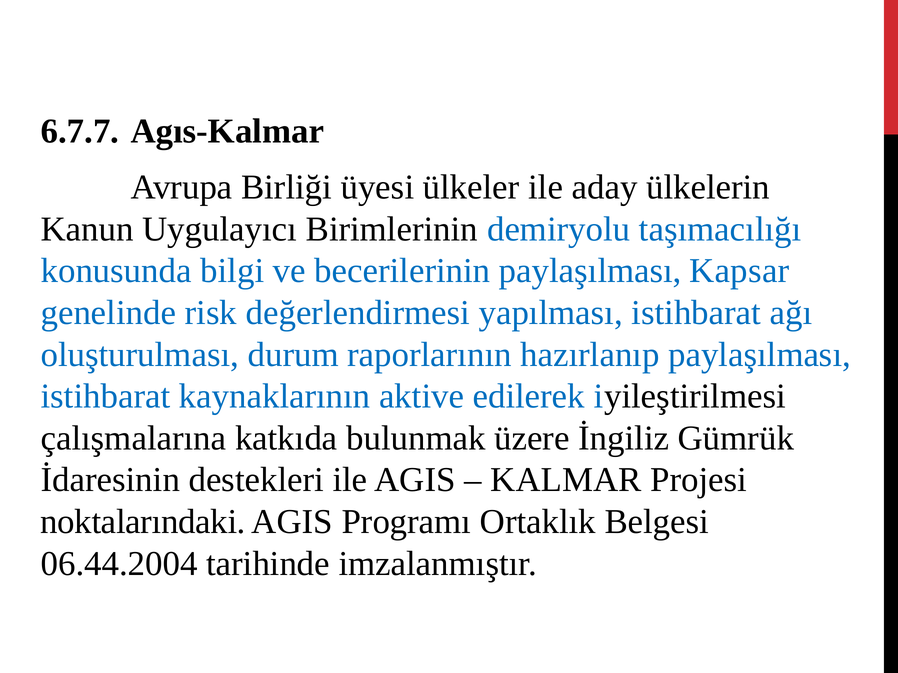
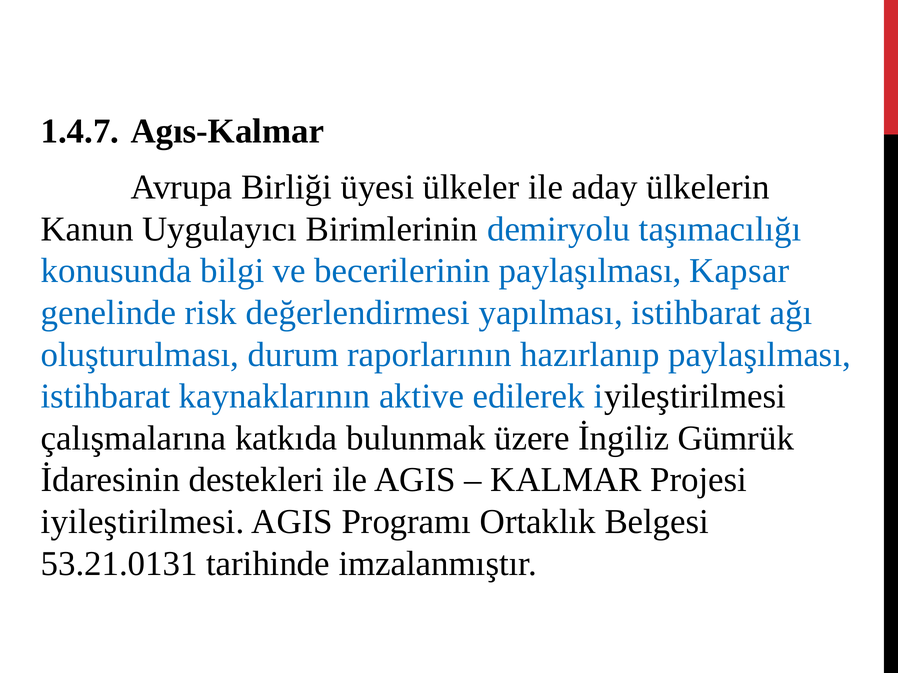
6.7.7: 6.7.7 -> 1.4.7
noktalarındaki at (143, 522): noktalarındaki -> iyileştirilmesi
06.44.2004: 06.44.2004 -> 53.21.0131
